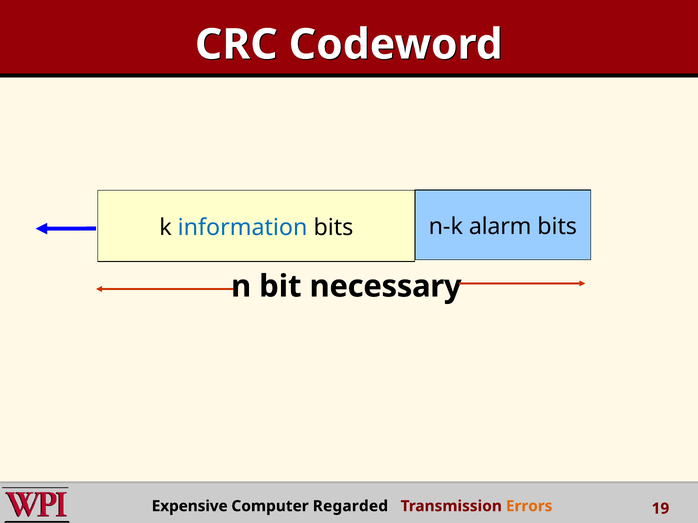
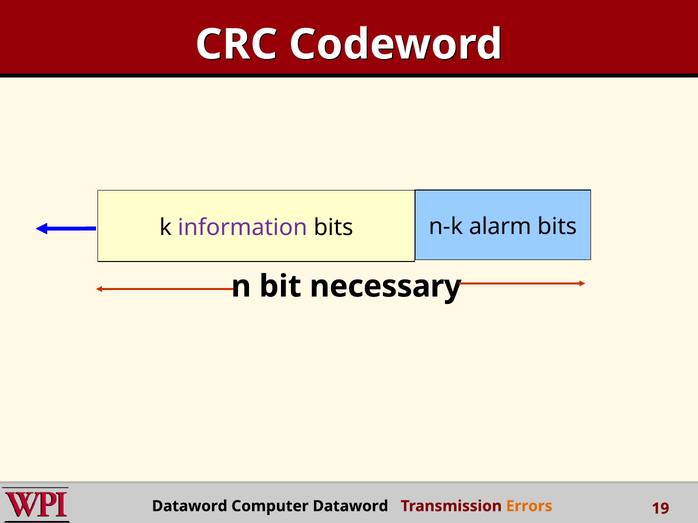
information colour: blue -> purple
Expensive at (190, 507): Expensive -> Dataword
Computer Regarded: Regarded -> Dataword
